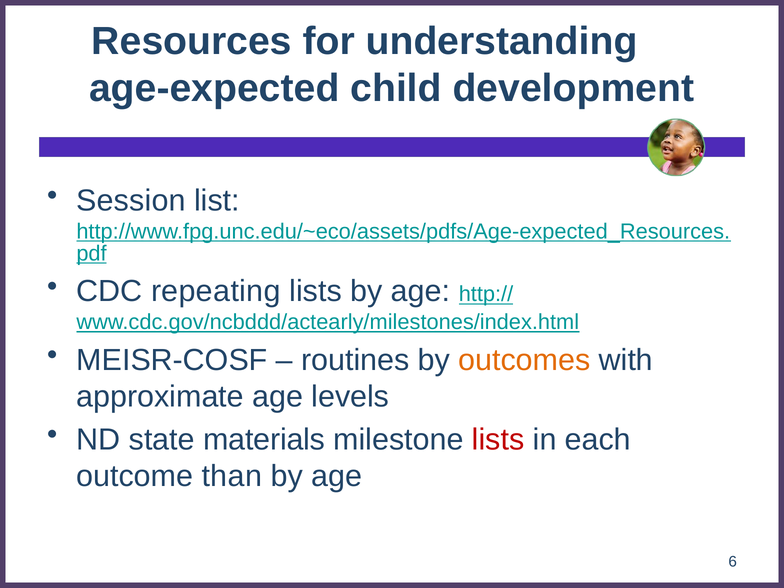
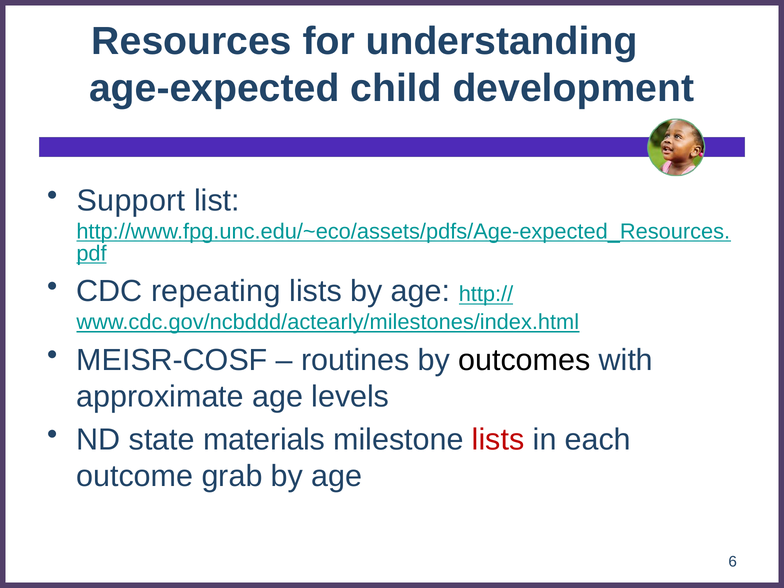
Session: Session -> Support
outcomes colour: orange -> black
than: than -> grab
